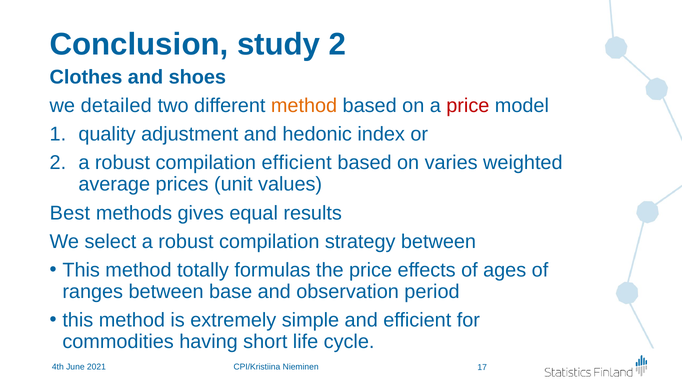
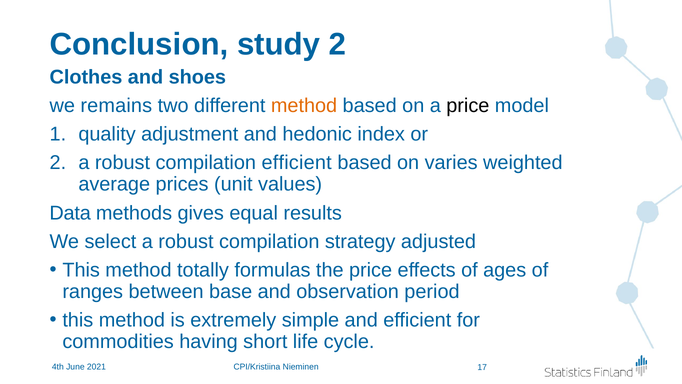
detailed: detailed -> remains
price at (468, 106) colour: red -> black
Best: Best -> Data
strategy between: between -> adjusted
